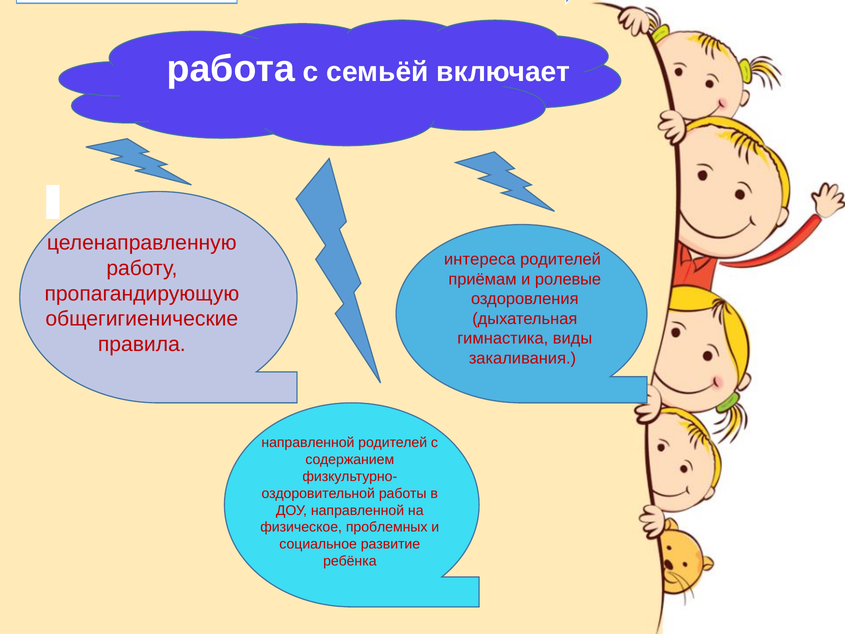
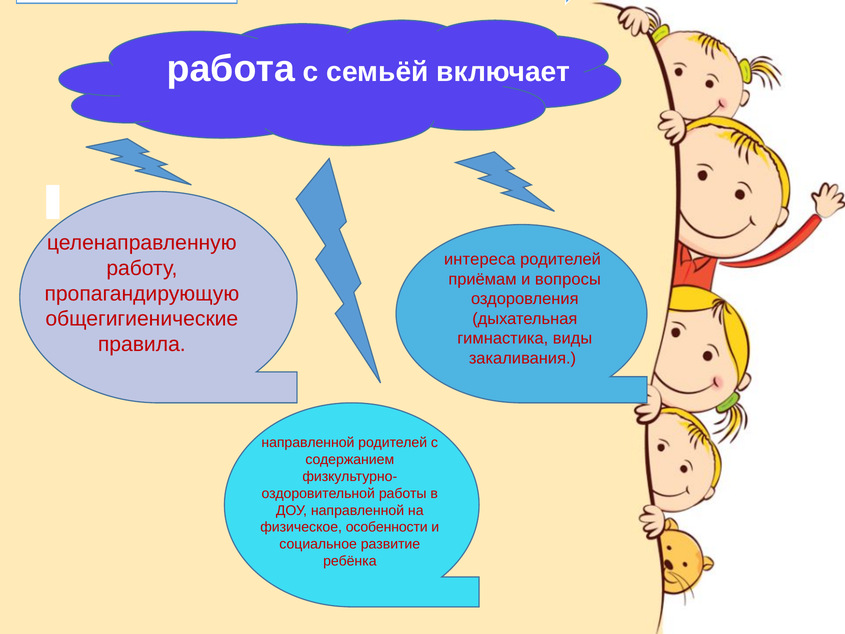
ролевые: ролевые -> вопросы
проблемных: проблемных -> особенности
